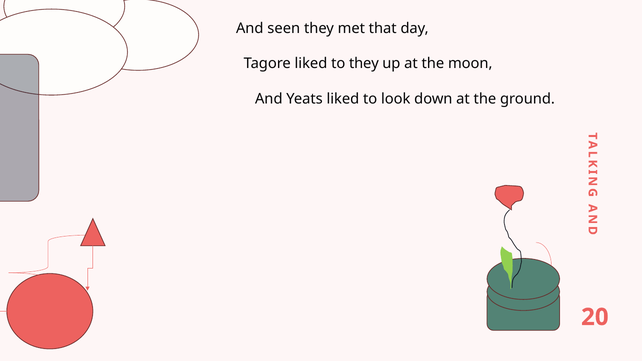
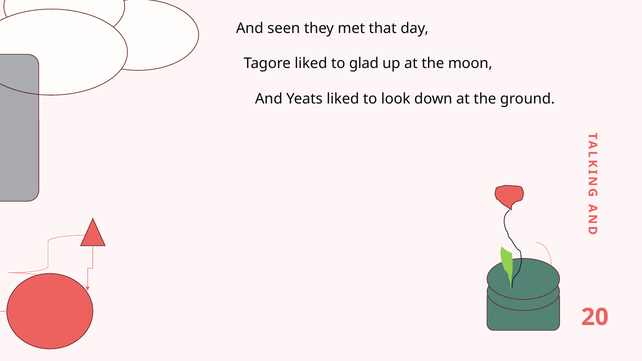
to they: they -> glad
